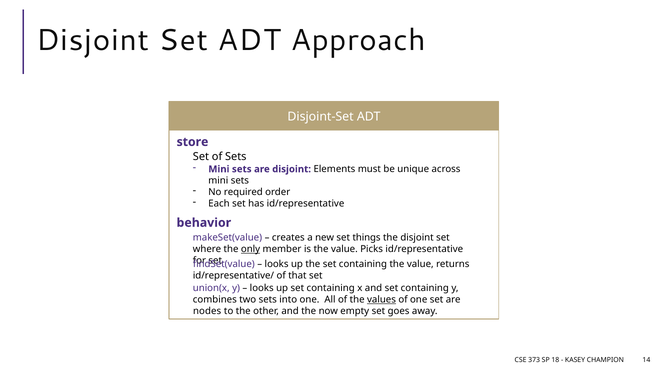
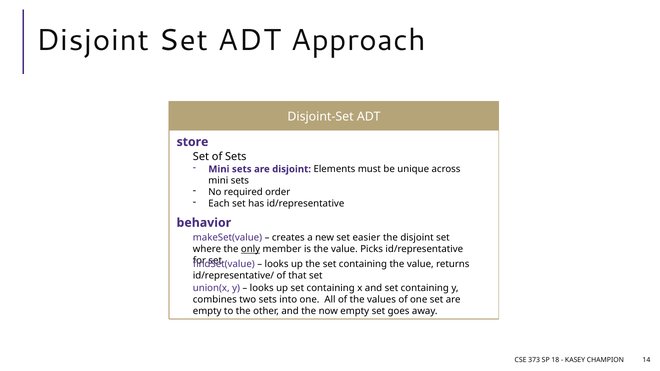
things: things -> easier
values underline: present -> none
nodes at (207, 311): nodes -> empty
